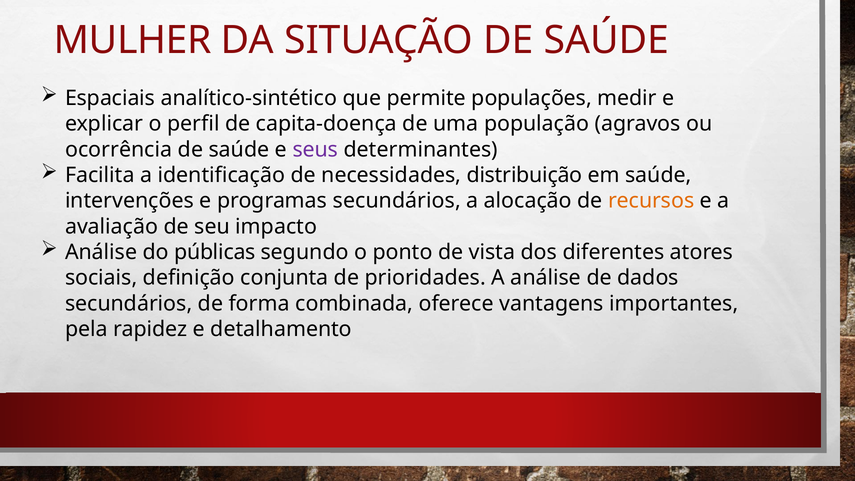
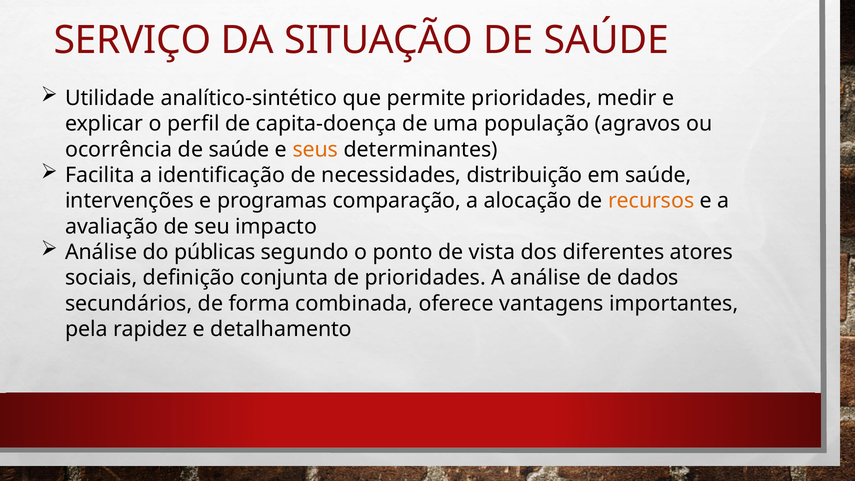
MULHER: MULHER -> SERVIÇO
Espaciais: Espaciais -> Utilidade
permite populações: populações -> prioridades
seus colour: purple -> orange
programas secundários: secundários -> comparação
